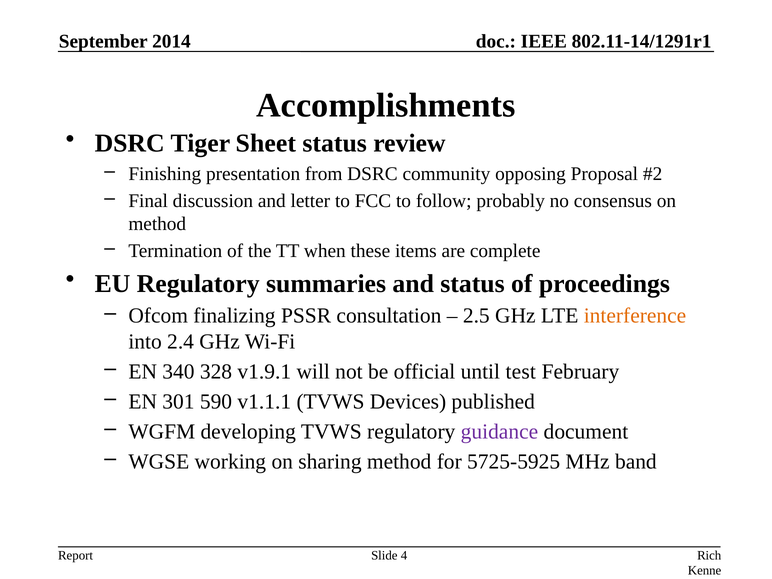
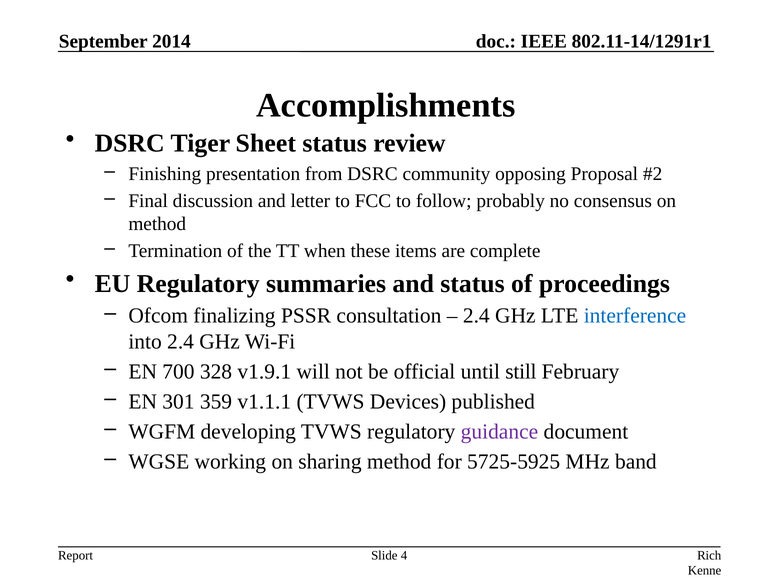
2.5 at (476, 316): 2.5 -> 2.4
interference colour: orange -> blue
340: 340 -> 700
test: test -> still
590: 590 -> 359
